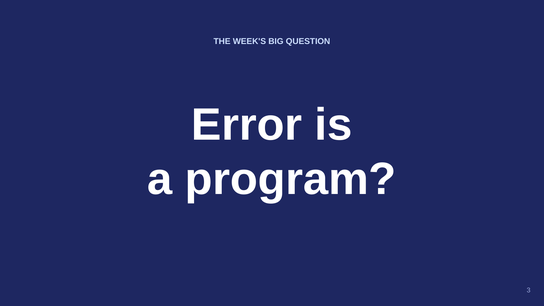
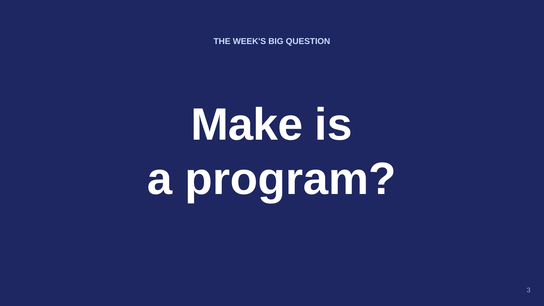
Error: Error -> Make
